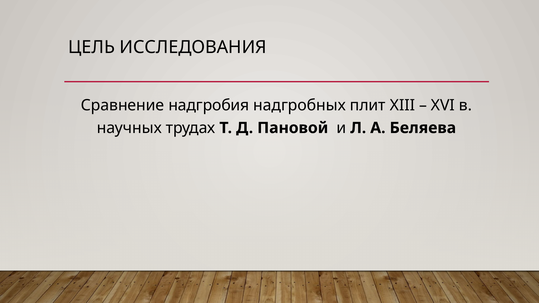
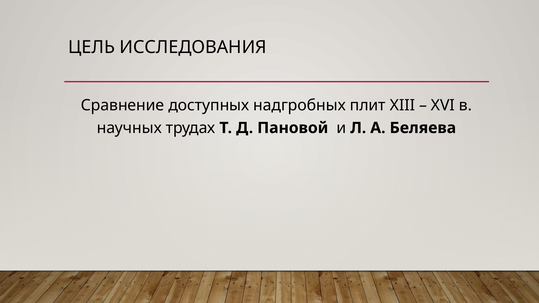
надгробия: надгробия -> доступных
